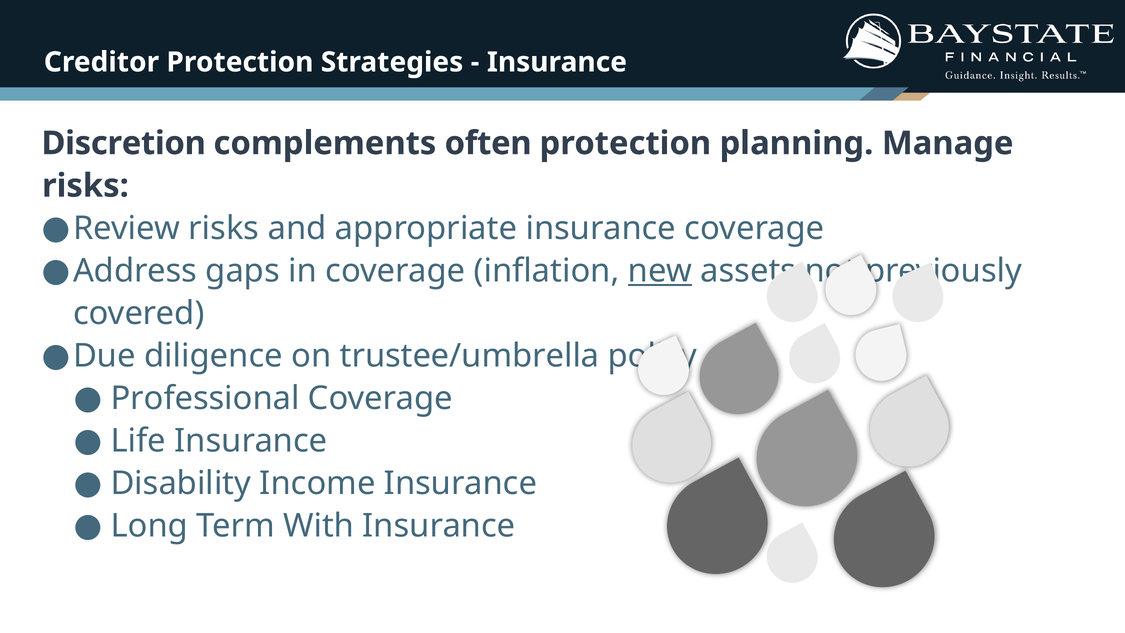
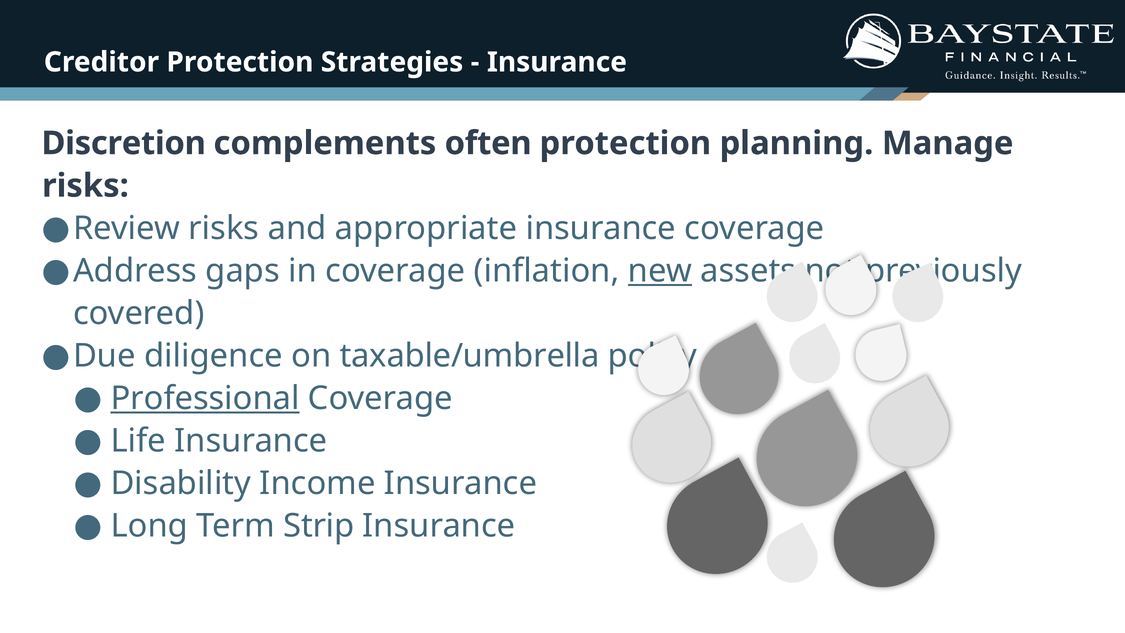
trustee/umbrella: trustee/umbrella -> taxable/umbrella
Professional underline: none -> present
With: With -> Strip
